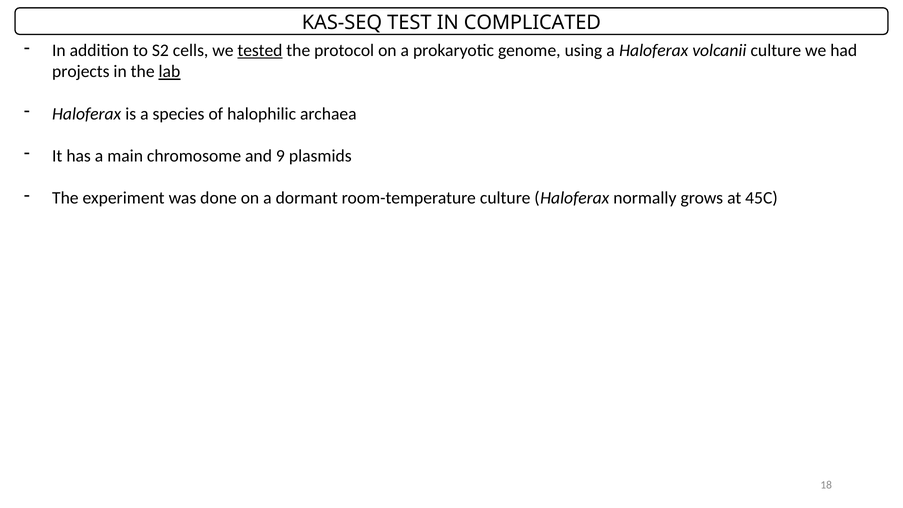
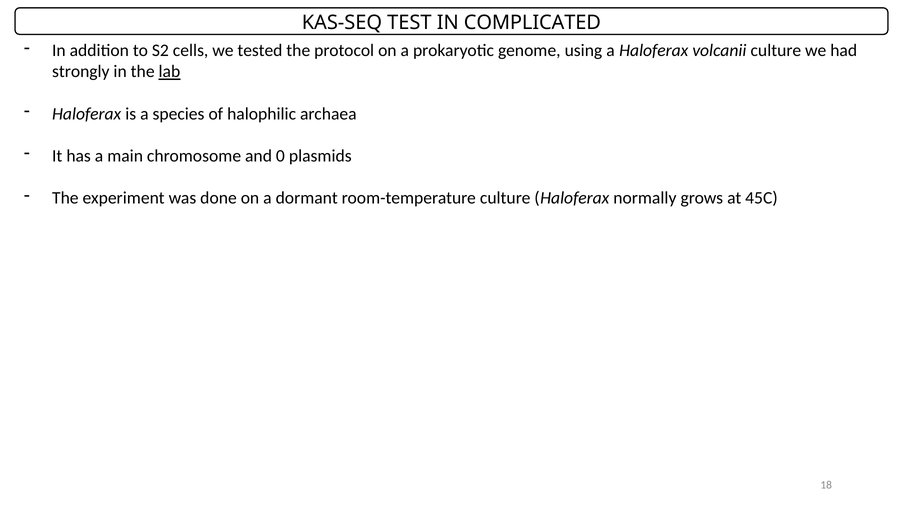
tested underline: present -> none
projects: projects -> strongly
9: 9 -> 0
